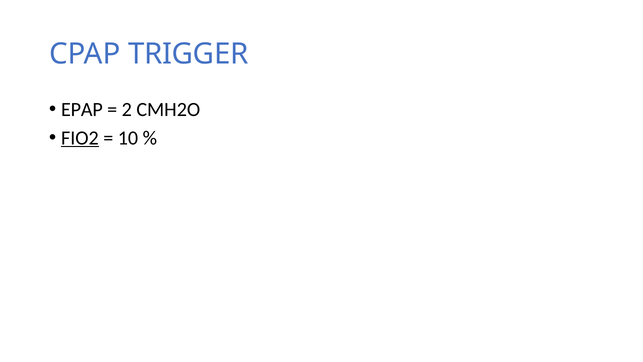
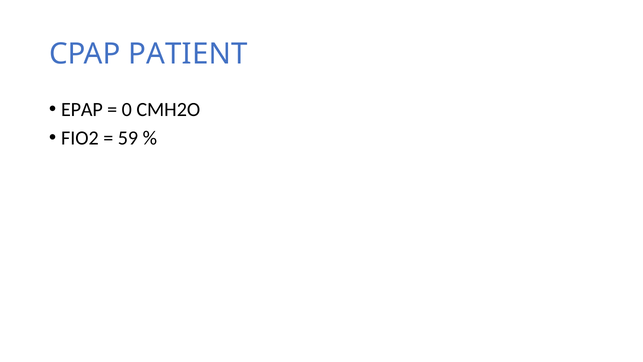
TRIGGER: TRIGGER -> PATIENT
2: 2 -> 0
FIO2 underline: present -> none
10: 10 -> 59
